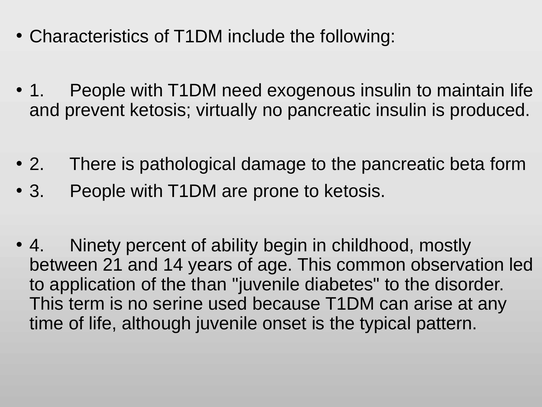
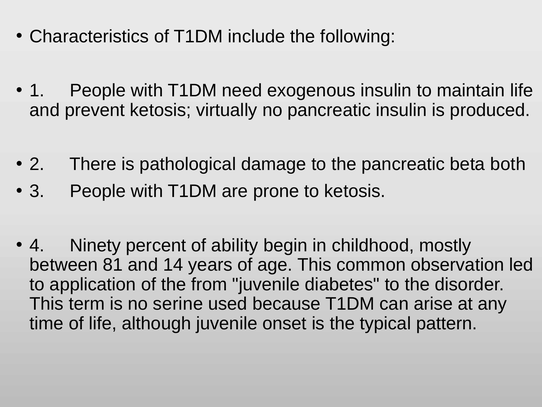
form: form -> both
21: 21 -> 81
than: than -> from
